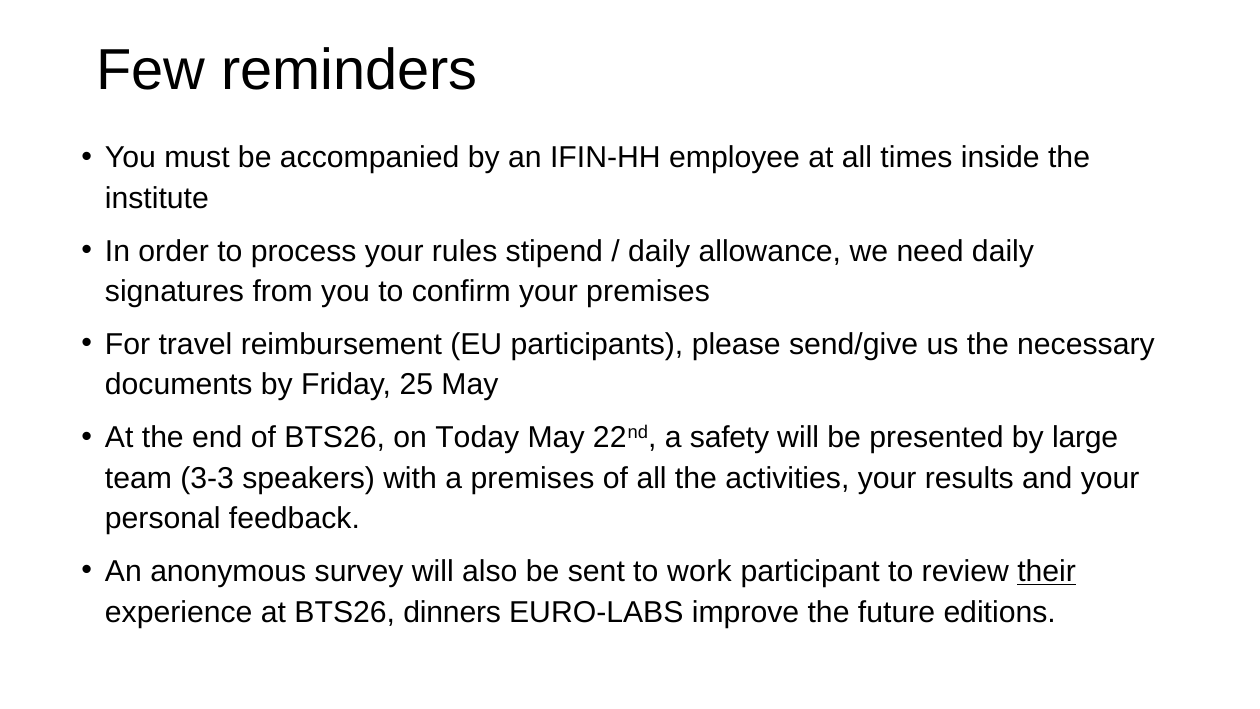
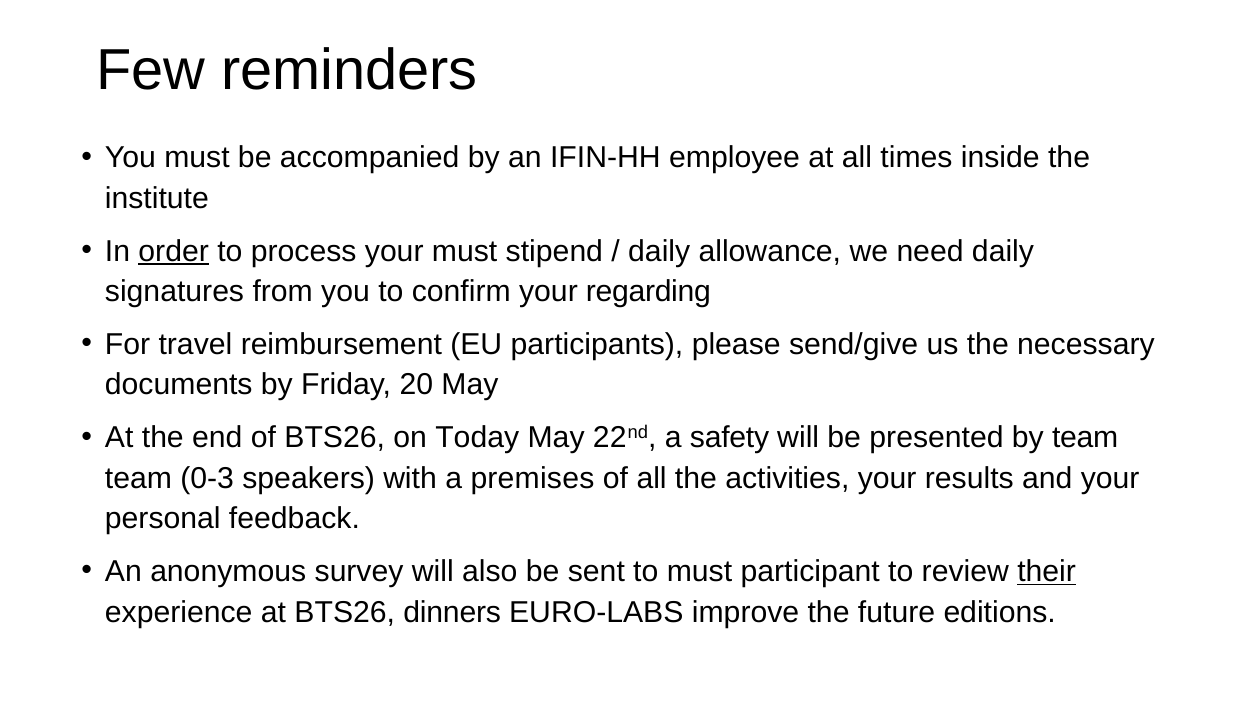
order underline: none -> present
your rules: rules -> must
your premises: premises -> regarding
25: 25 -> 20
by large: large -> team
3-3: 3-3 -> 0-3
to work: work -> must
